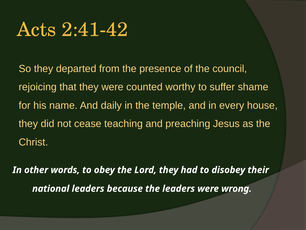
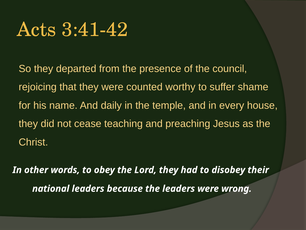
2:41-42: 2:41-42 -> 3:41-42
